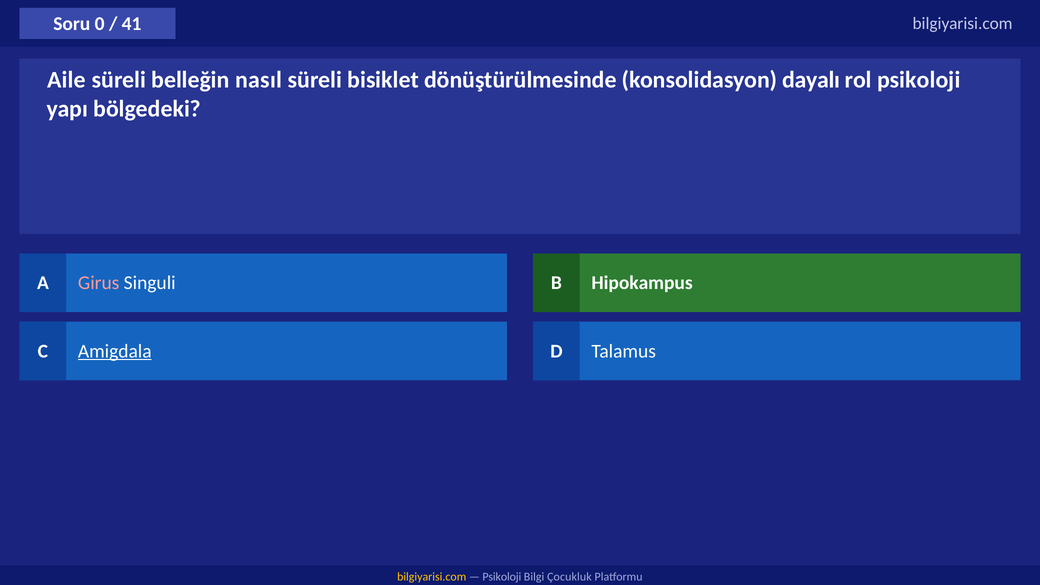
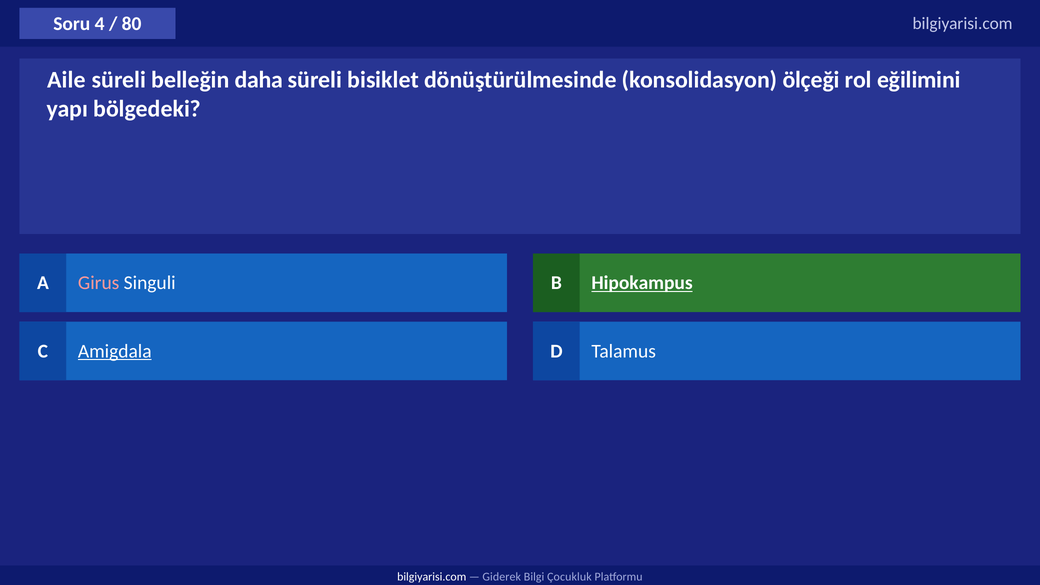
0: 0 -> 4
41: 41 -> 80
nasıl: nasıl -> daha
dayalı: dayalı -> ölçeği
rol psikoloji: psikoloji -> eğilimini
Hipokampus underline: none -> present
bilgiyarisi.com at (432, 577) colour: yellow -> white
Psikoloji at (502, 577): Psikoloji -> Giderek
